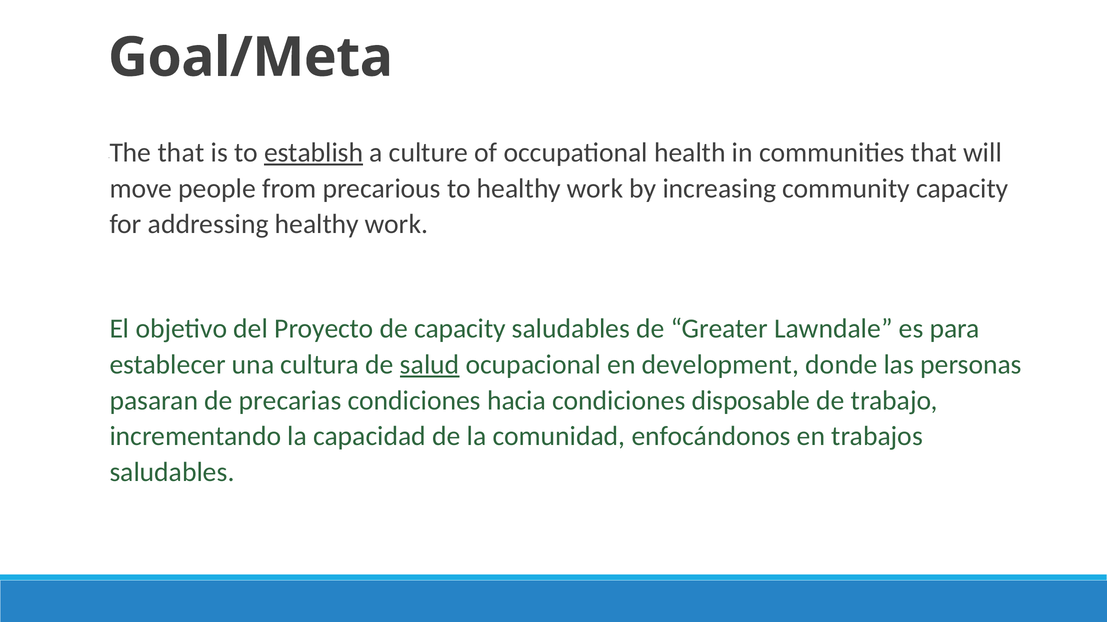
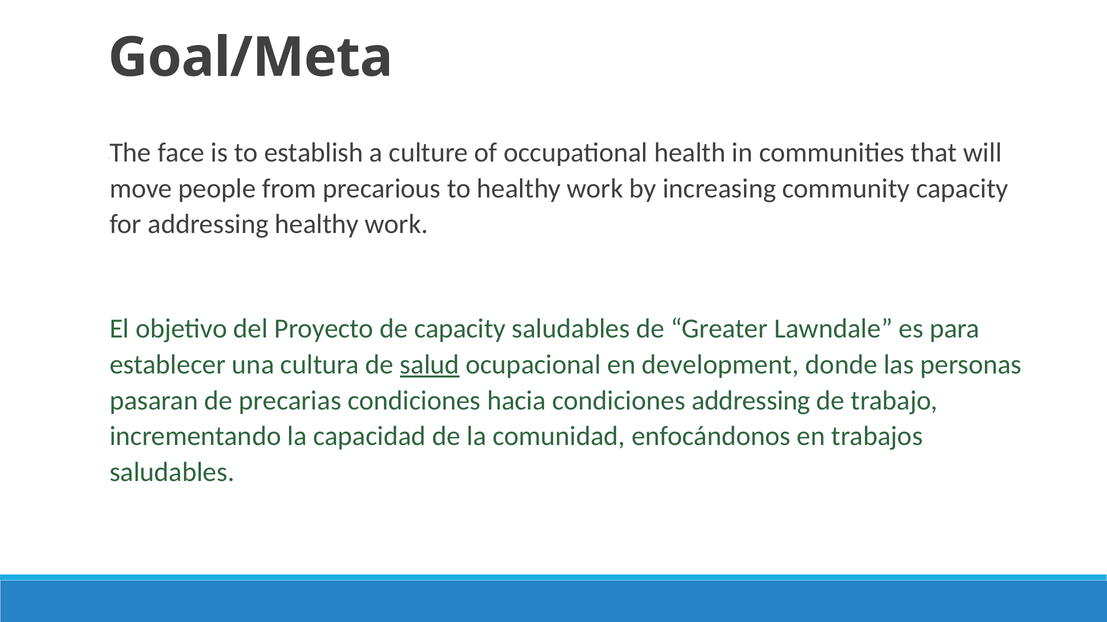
The that: that -> face
establish underline: present -> none
condiciones disposable: disposable -> addressing
